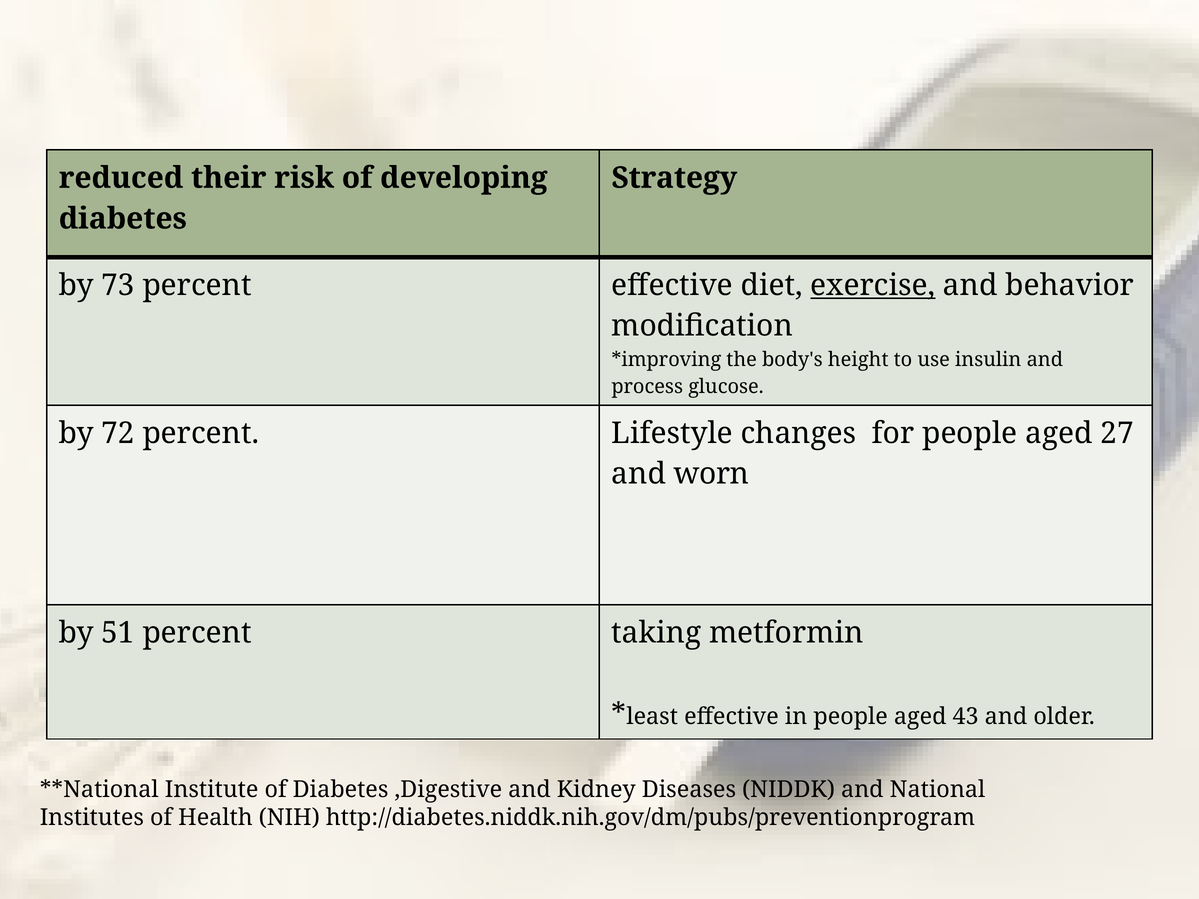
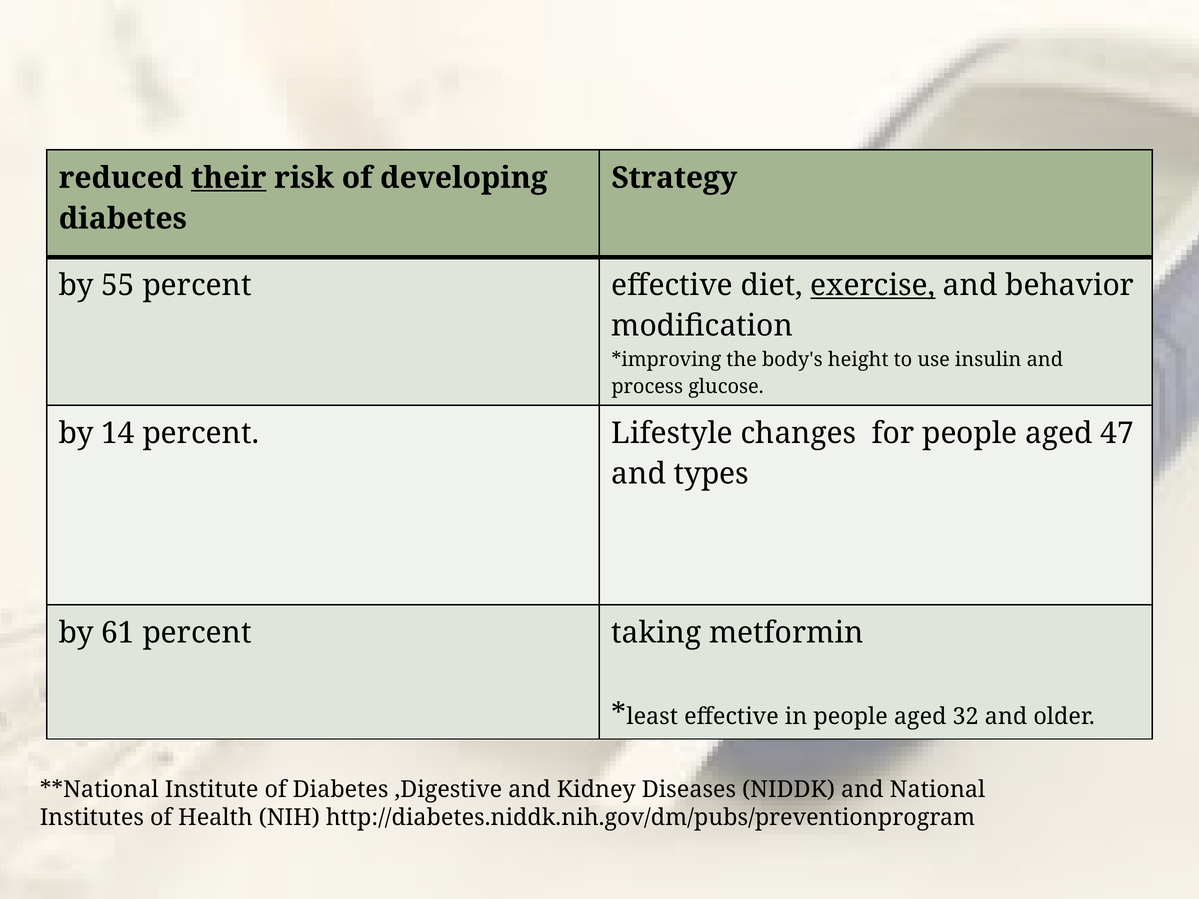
their underline: none -> present
73: 73 -> 55
72: 72 -> 14
27: 27 -> 47
worn: worn -> types
51: 51 -> 61
43: 43 -> 32
